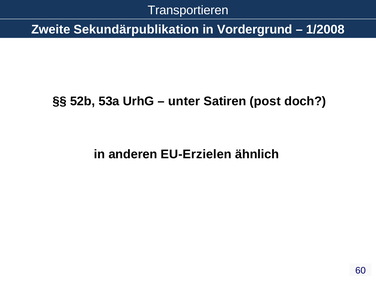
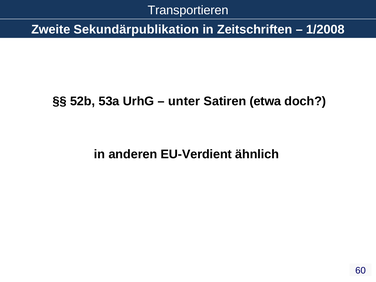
Vordergrund: Vordergrund -> Zeitschriften
post: post -> etwa
EU-Erzielen: EU-Erzielen -> EU-Verdient
